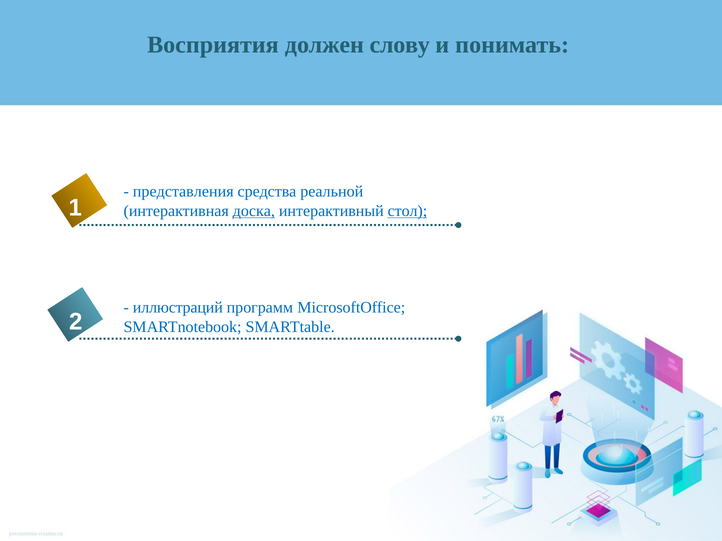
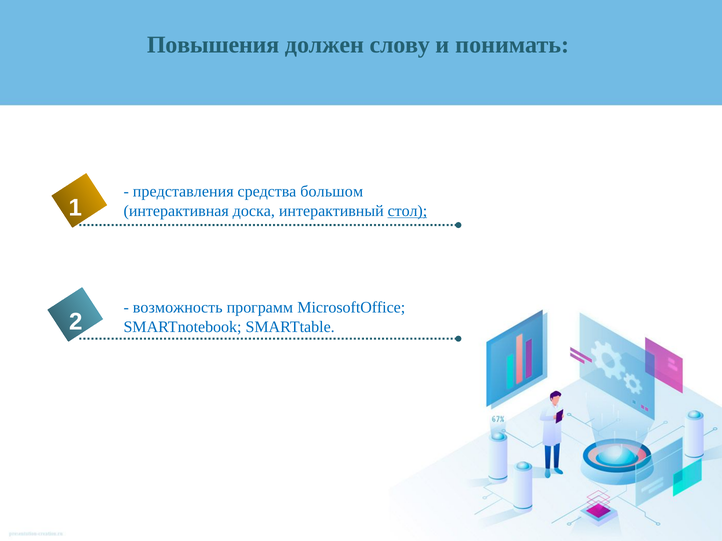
Восприятия: Восприятия -> Повышения
реальной: реальной -> большом
доска underline: present -> none
иллюстраций: иллюстраций -> возможность
